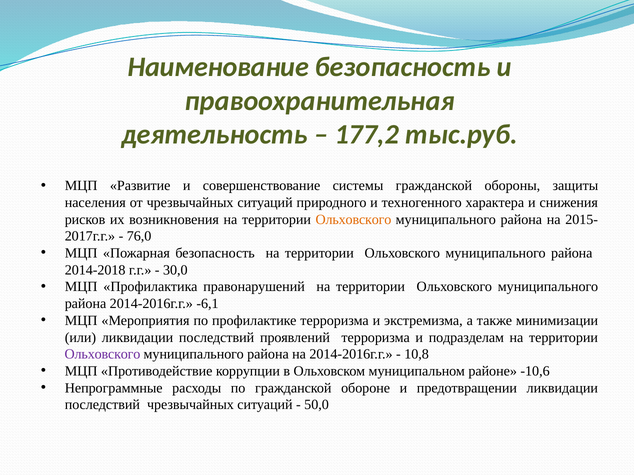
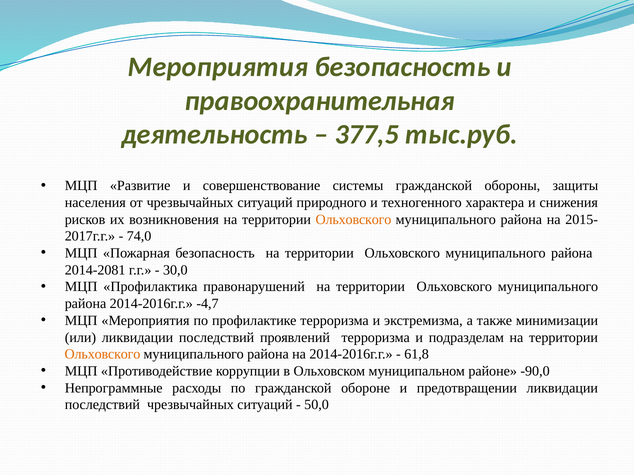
Наименование at (218, 67): Наименование -> Мероприятия
177,2: 177,2 -> 377,5
76,0: 76,0 -> 74,0
2014-2018: 2014-2018 -> 2014-2081
-6,1: -6,1 -> -4,7
Ольховского at (102, 355) colour: purple -> orange
10,8: 10,8 -> 61,8
-10,6: -10,6 -> -90,0
